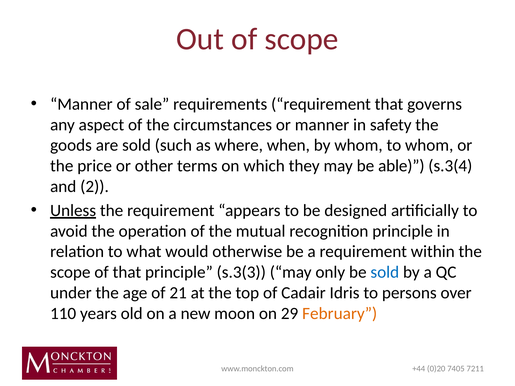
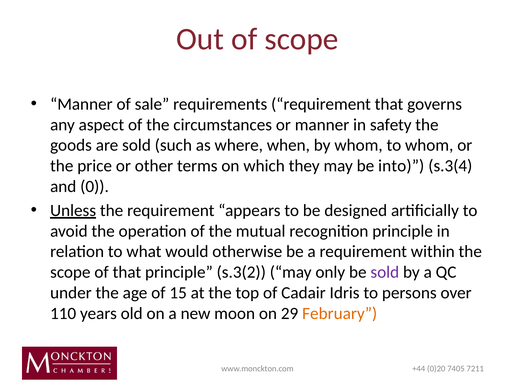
able: able -> into
2: 2 -> 0
s.3(3: s.3(3 -> s.3(2
sold at (385, 272) colour: blue -> purple
21: 21 -> 15
